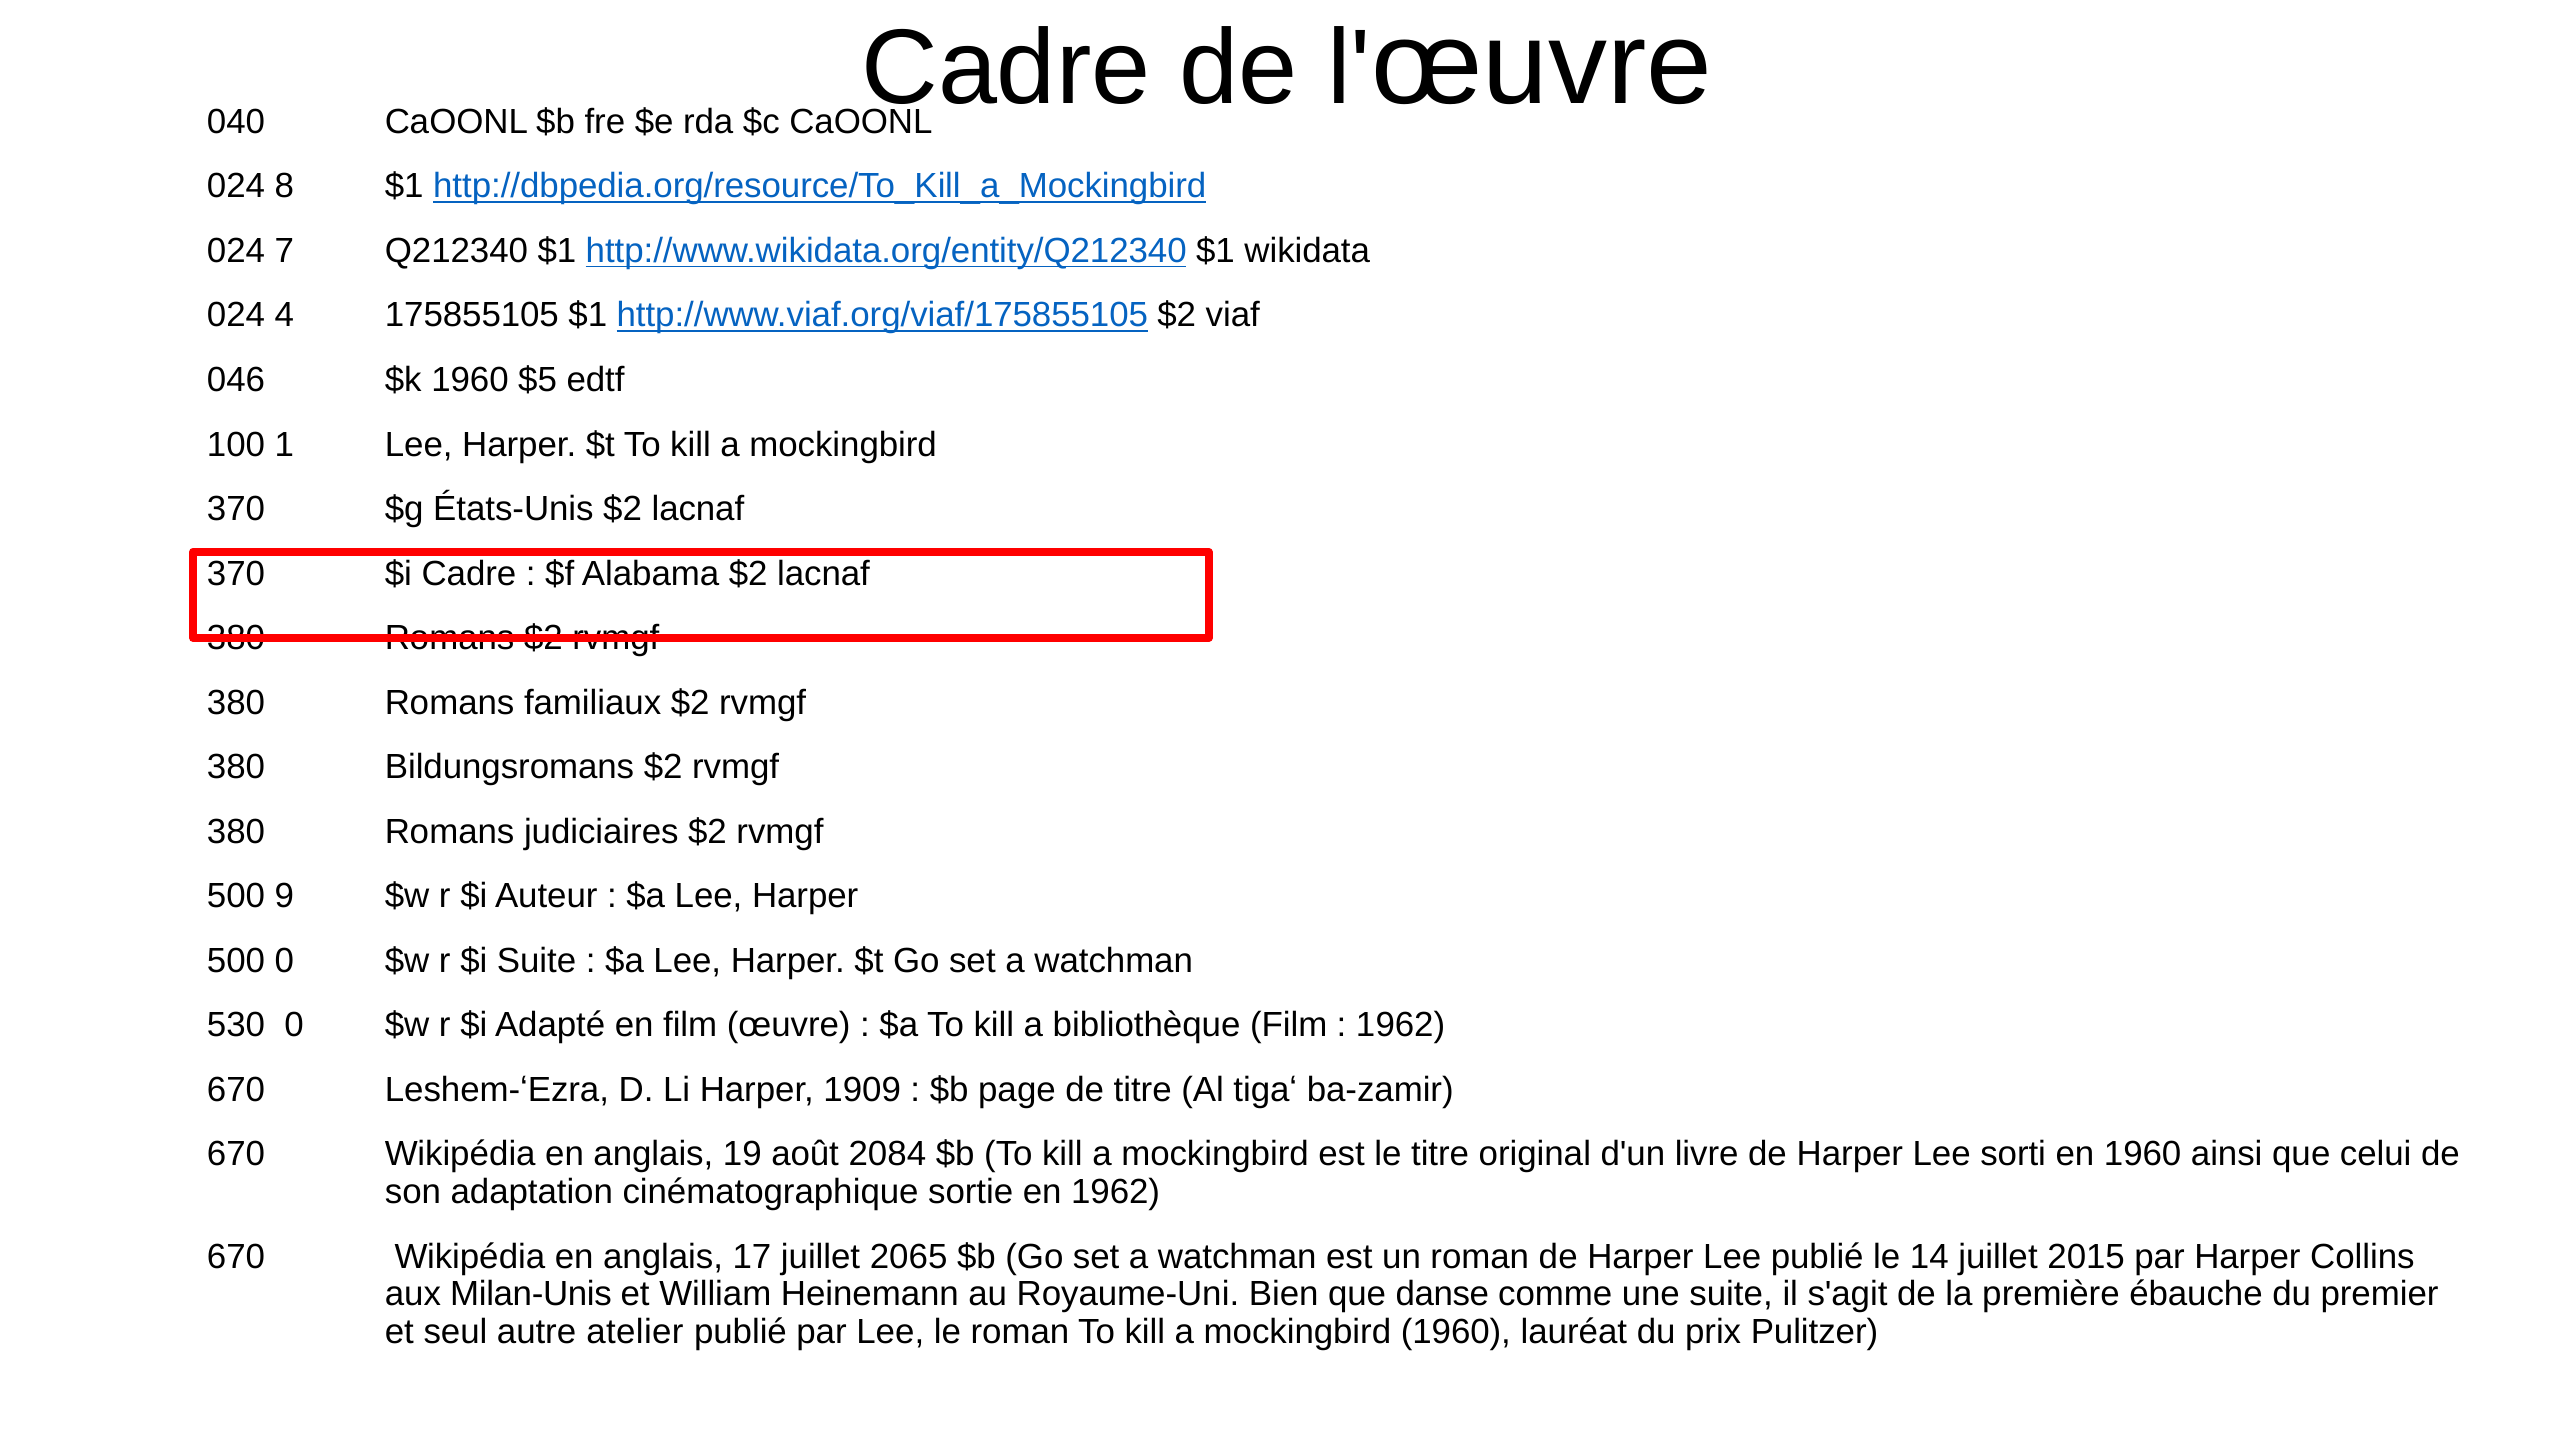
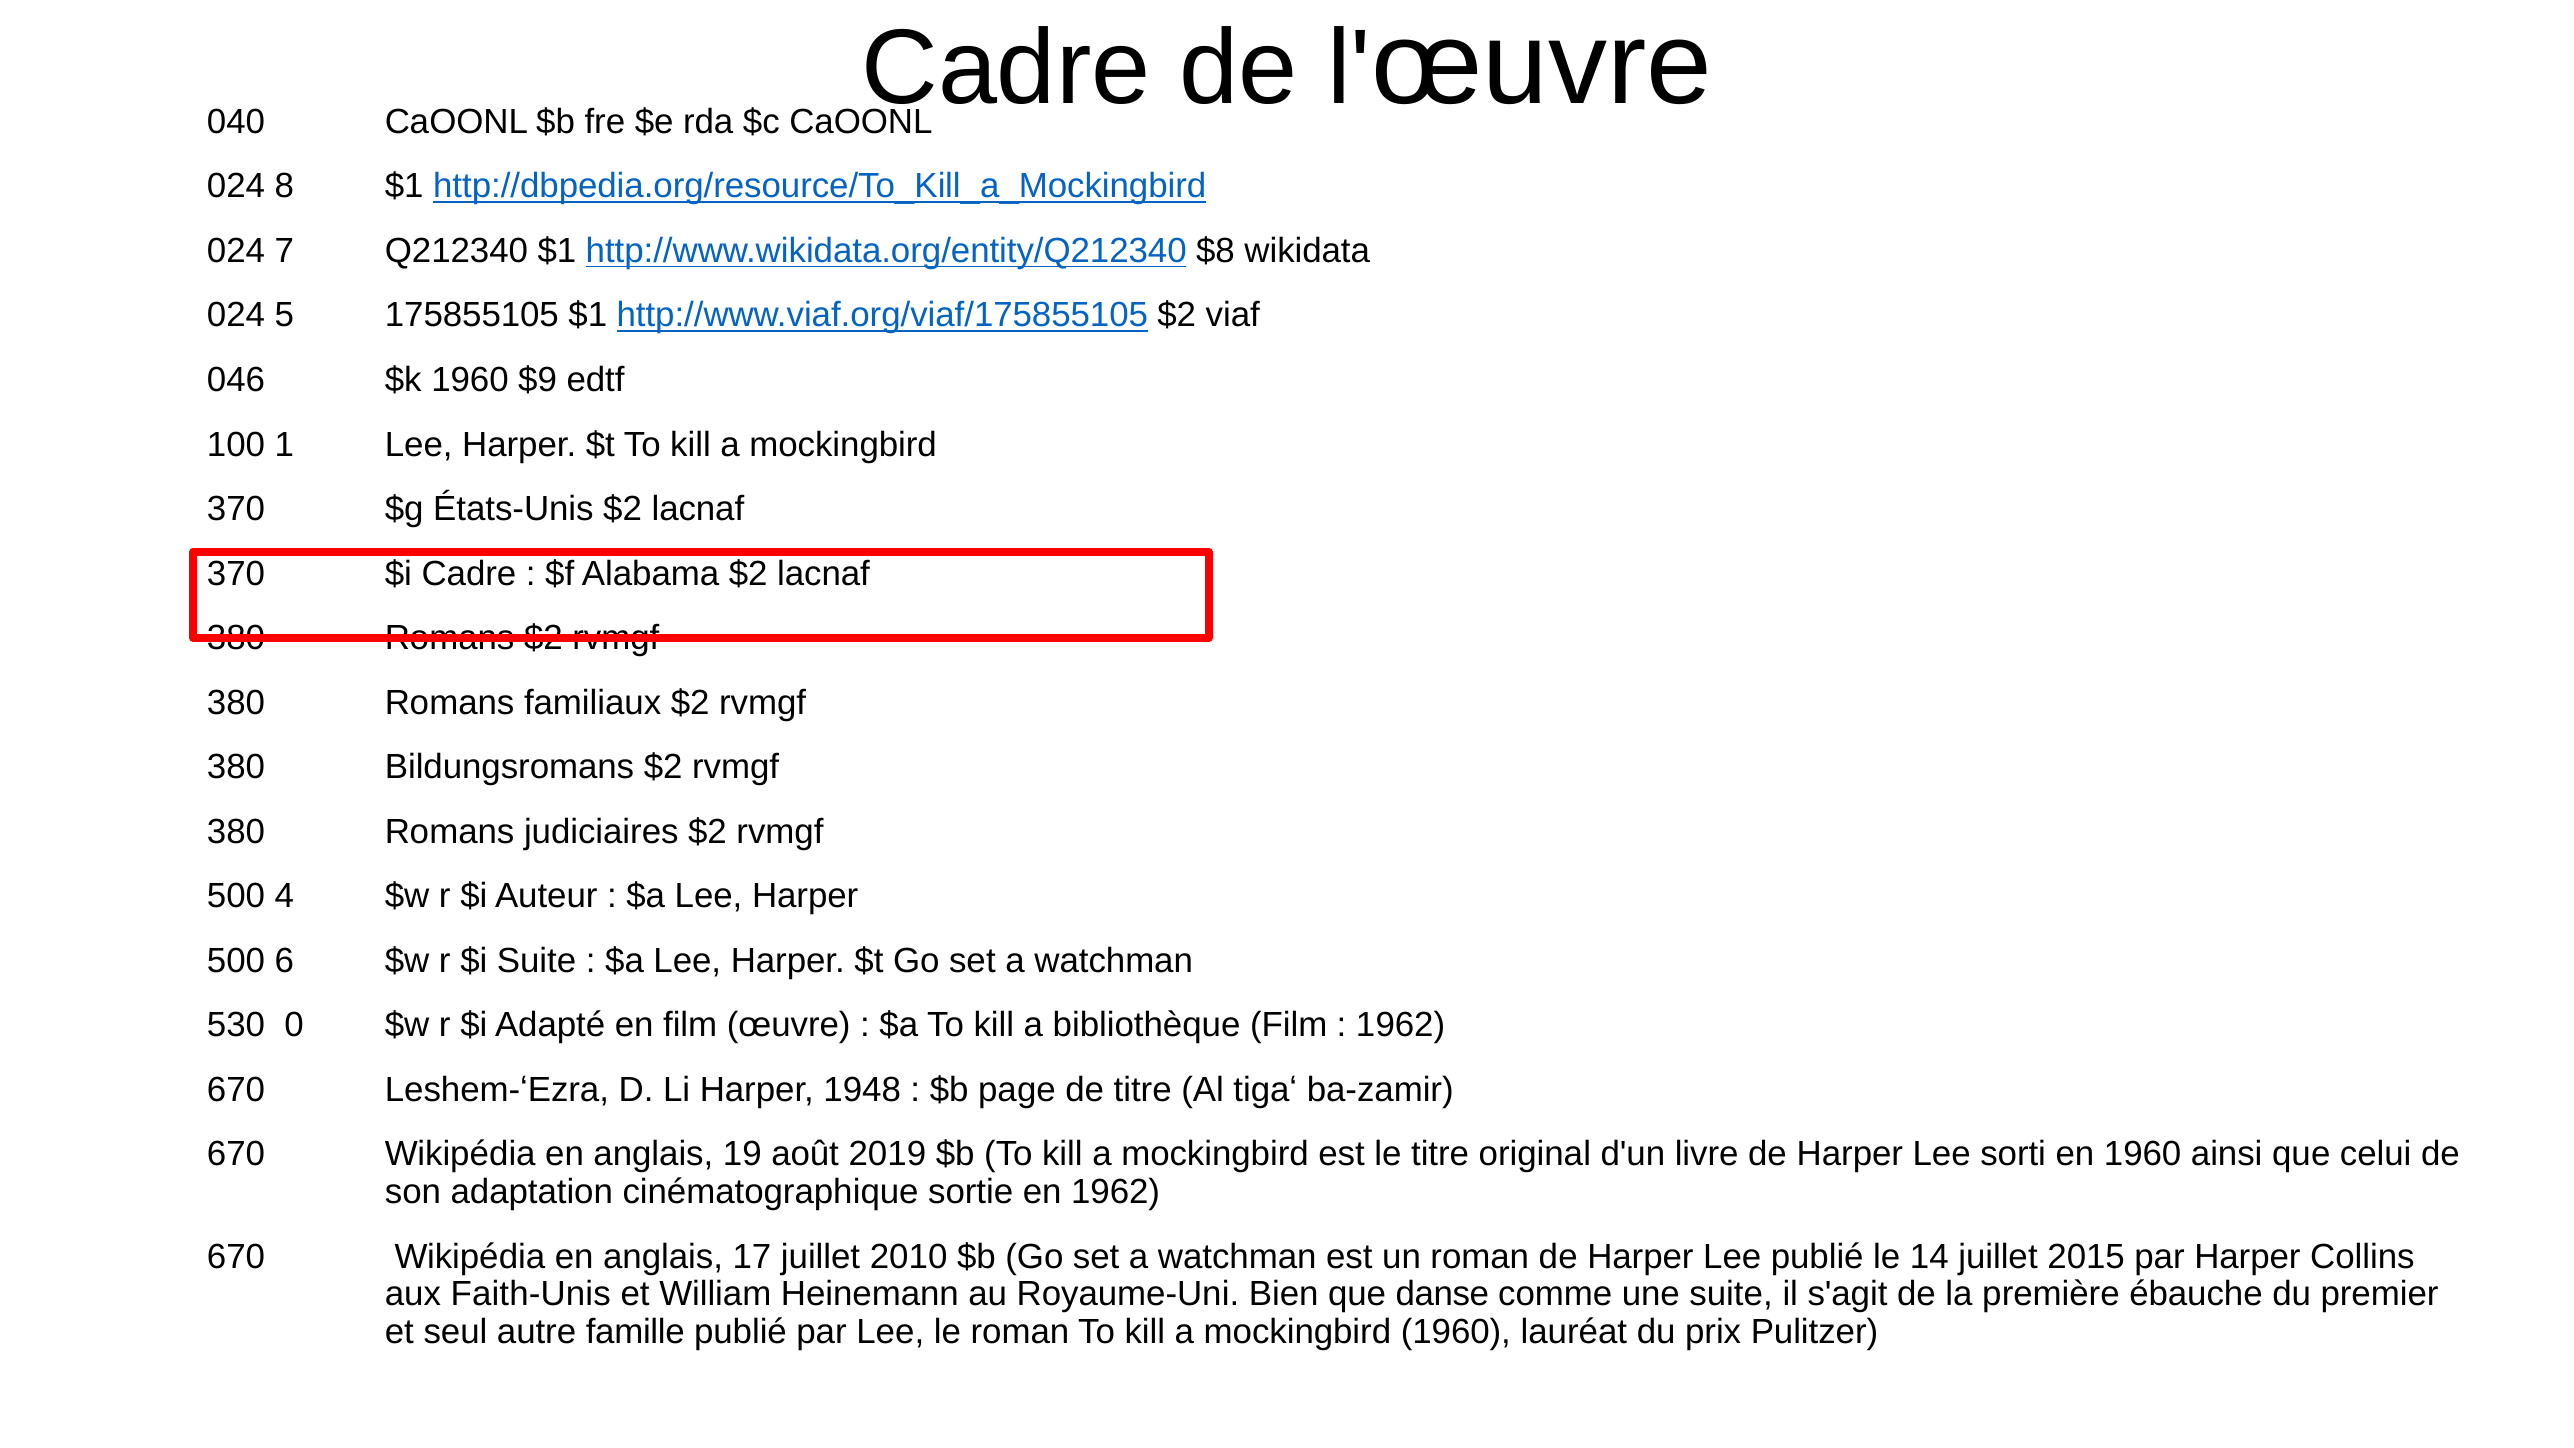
http://www.wikidata.org/entity/Q212340 $1: $1 -> $8
4: 4 -> 5
$5: $5 -> $9
9: 9 -> 4
500 0: 0 -> 6
1909: 1909 -> 1948
2084: 2084 -> 2019
2065: 2065 -> 2010
Milan-Unis: Milan-Unis -> Faith-Unis
atelier: atelier -> famille
